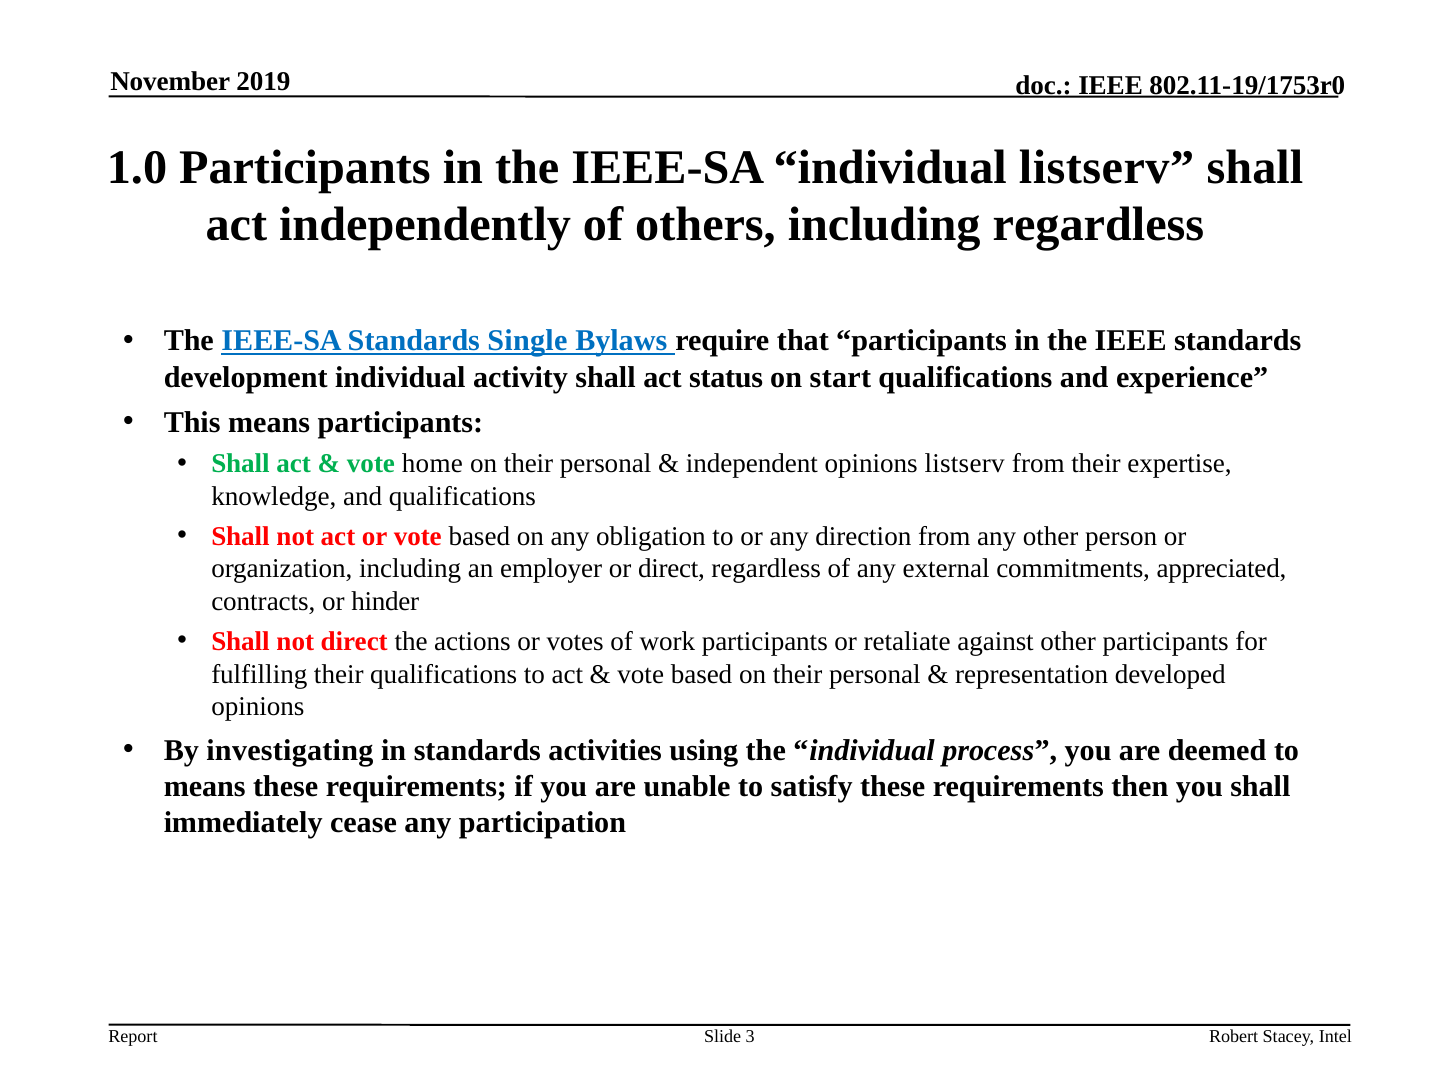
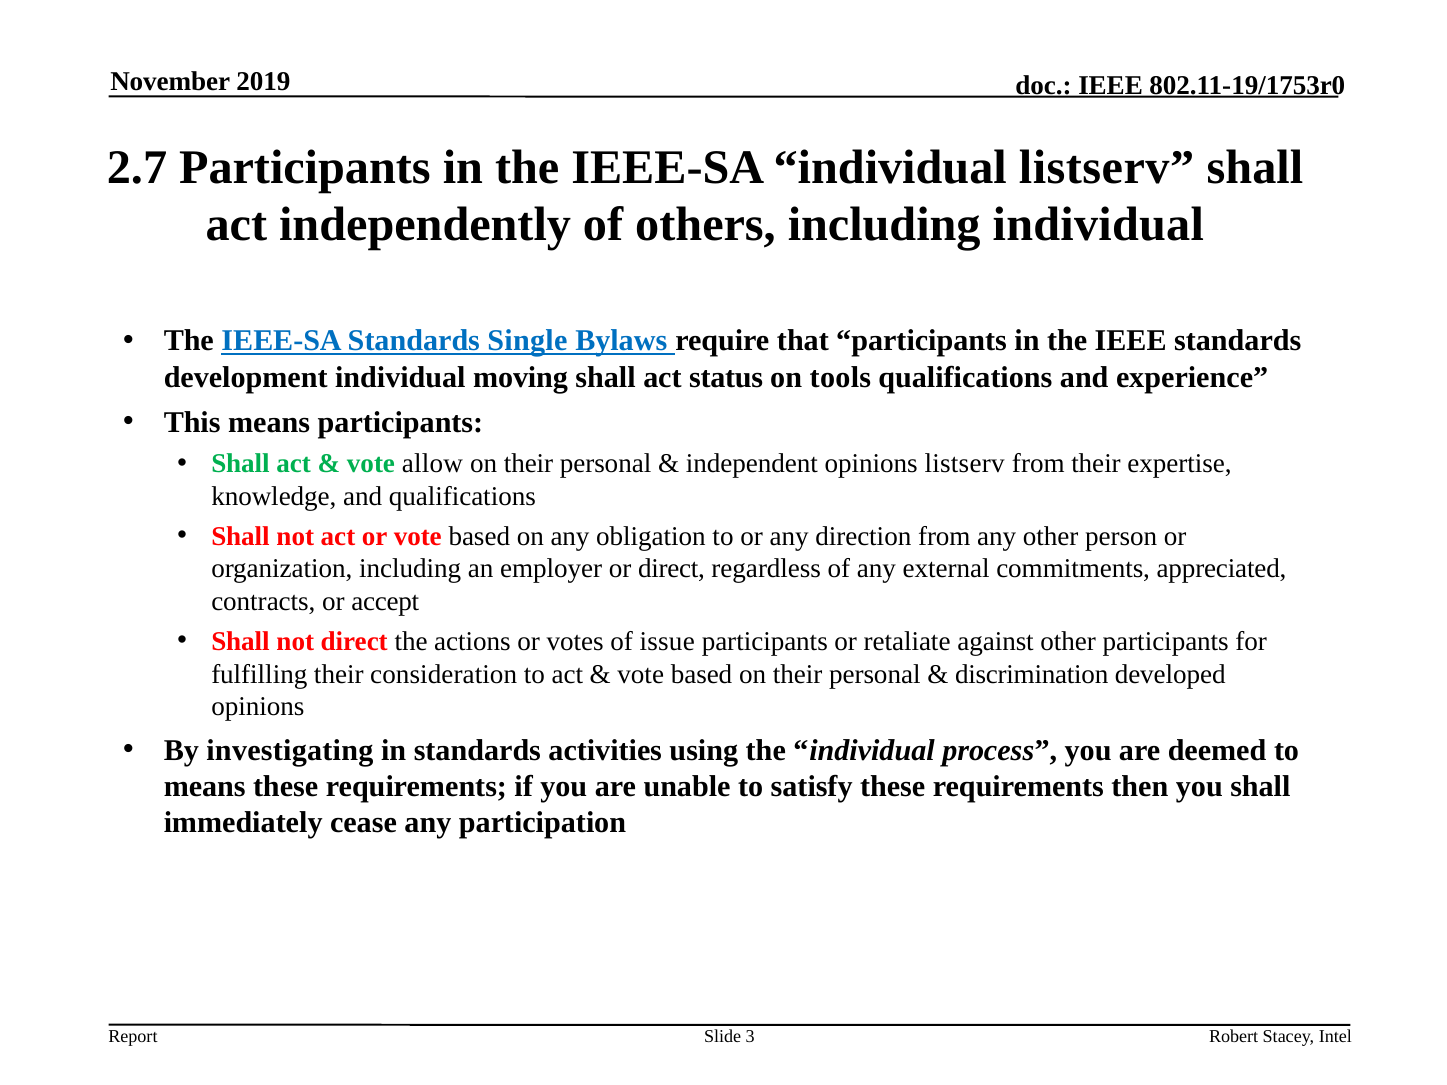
1.0: 1.0 -> 2.7
including regardless: regardless -> individual
activity: activity -> moving
start: start -> tools
home: home -> allow
hinder: hinder -> accept
work: work -> issue
their qualifications: qualifications -> consideration
representation: representation -> discrimination
